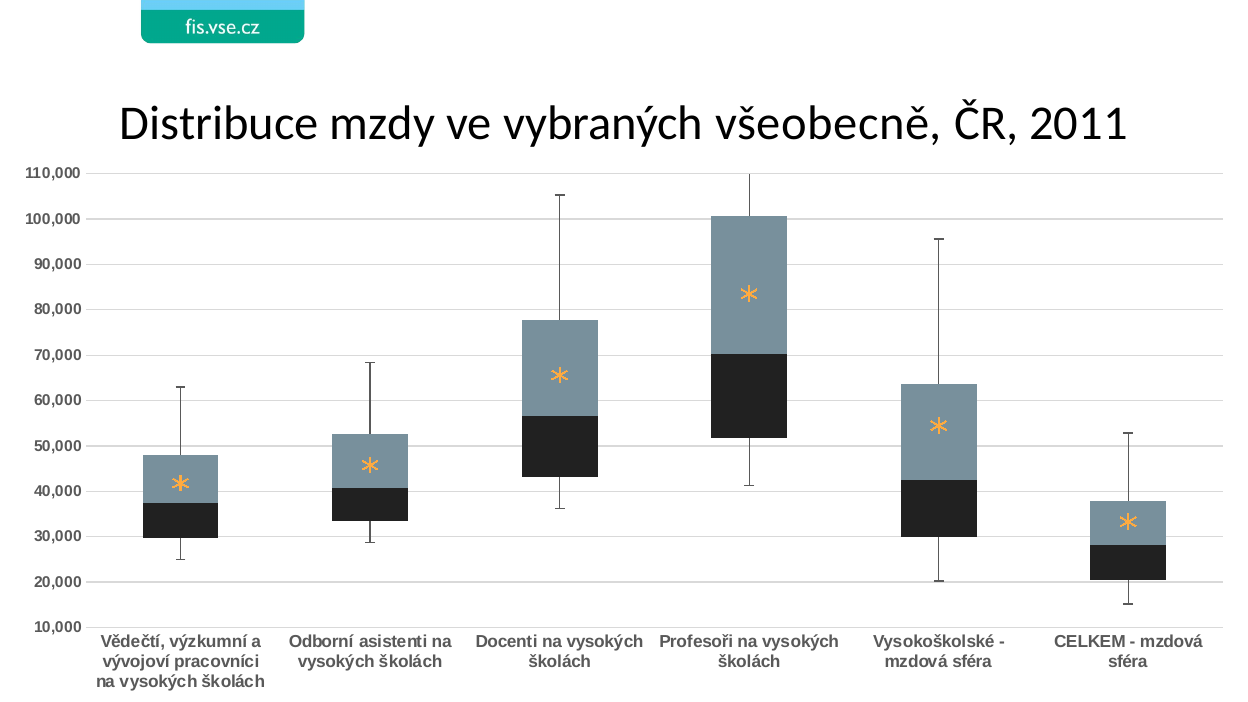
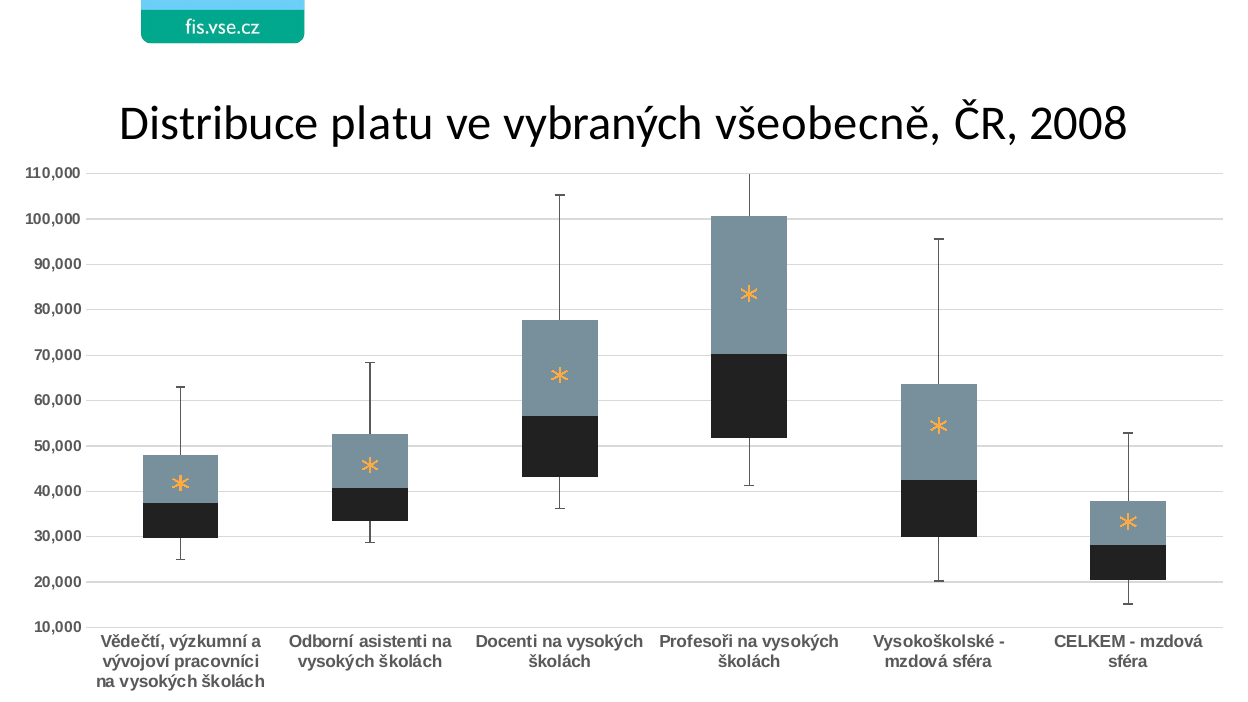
mzdy: mzdy -> platu
2011: 2011 -> 2008
